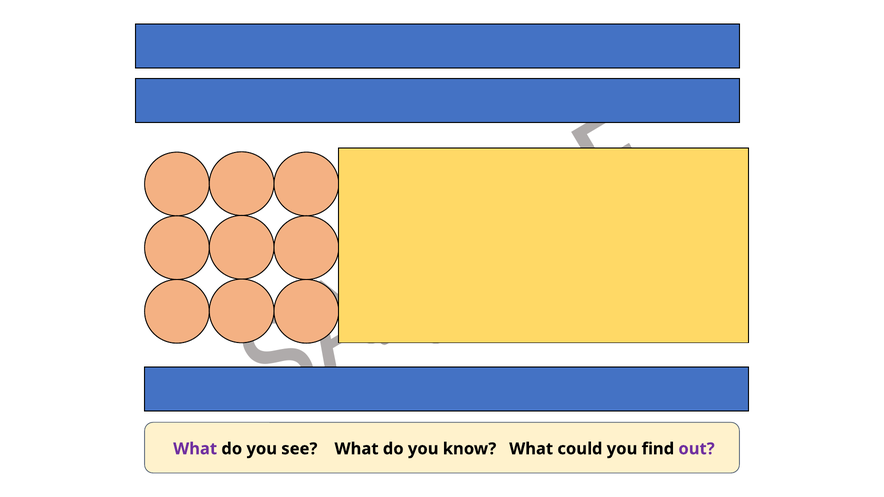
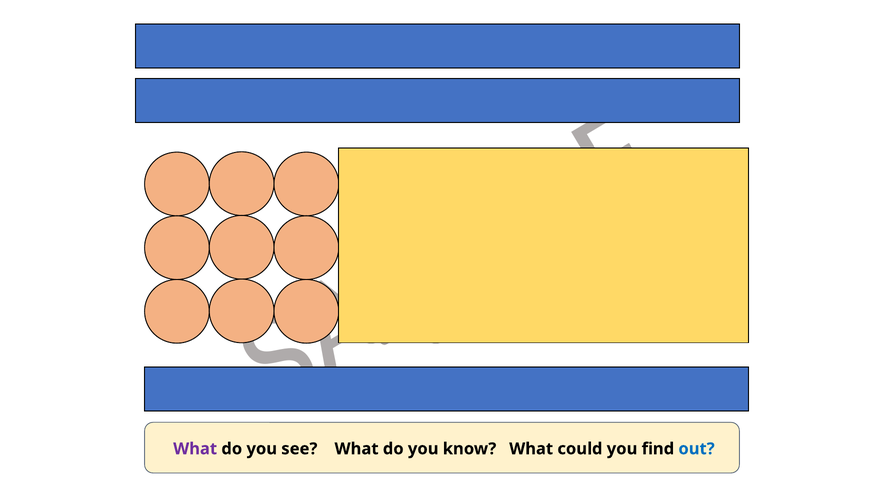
out colour: purple -> blue
